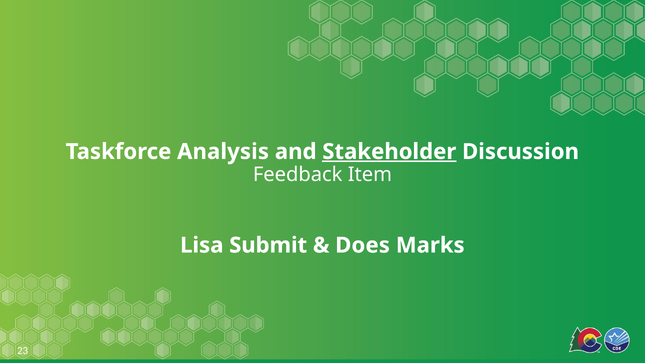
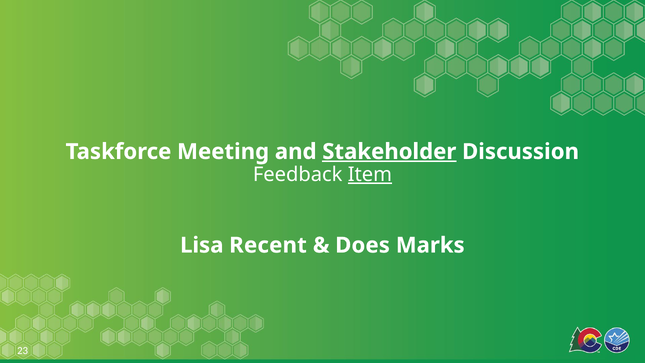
Analysis: Analysis -> Meeting
Item underline: none -> present
Submit: Submit -> Recent
